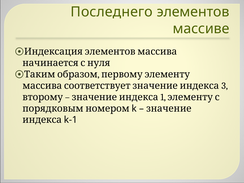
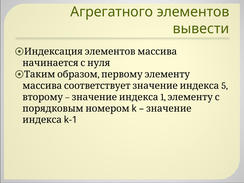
Последнего: Последнего -> Агрегатного
массиве: массиве -> вывести
3: 3 -> 5
